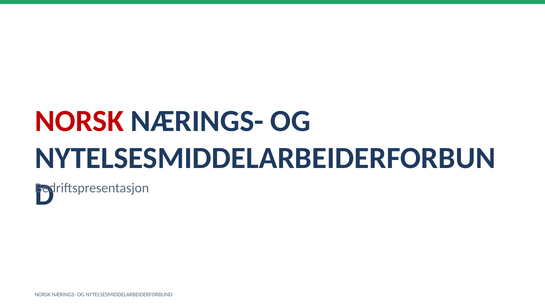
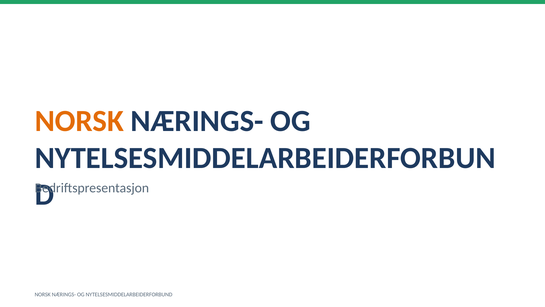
NORSK at (79, 121) colour: red -> orange
